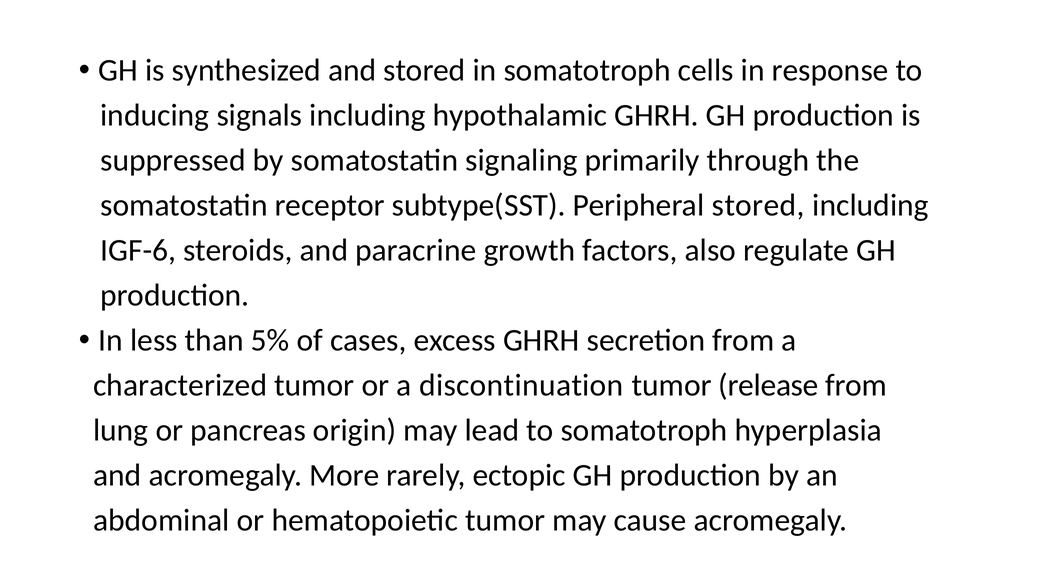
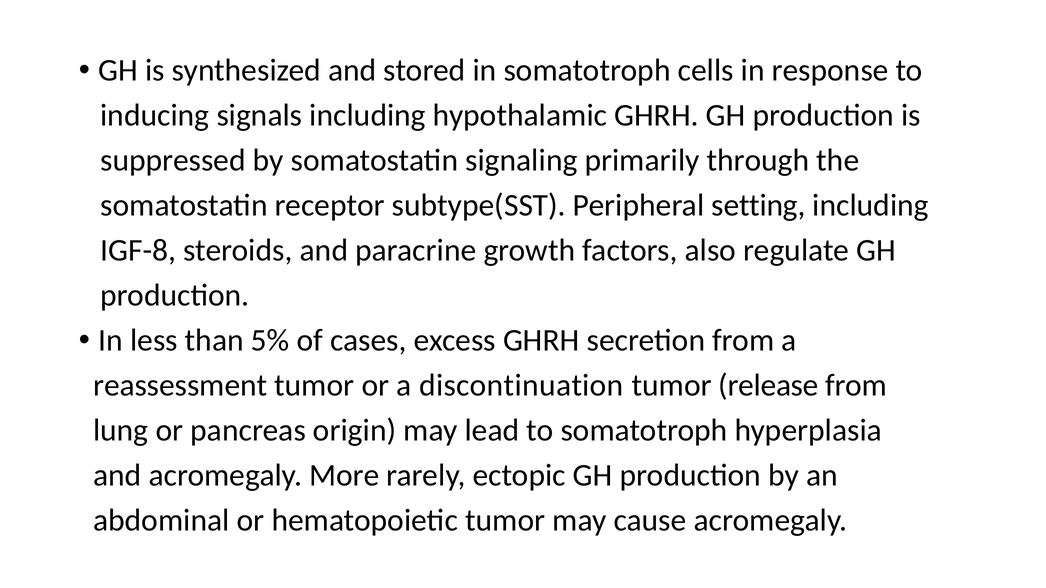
Peripheral stored: stored -> setting
IGF-6: IGF-6 -> IGF-8
characterized: characterized -> reassessment
